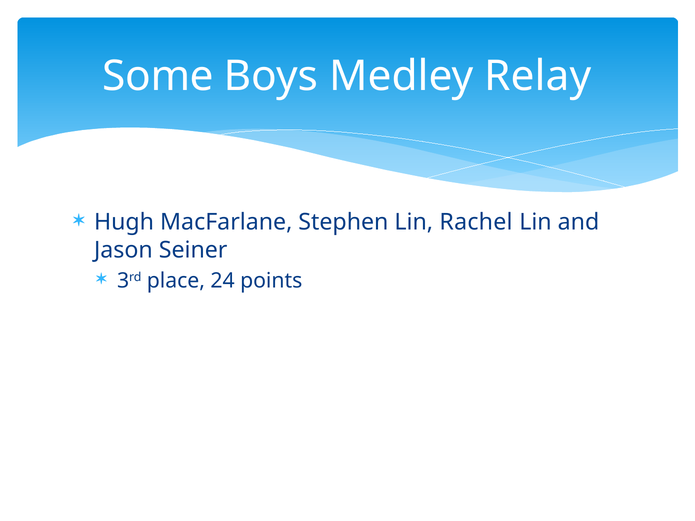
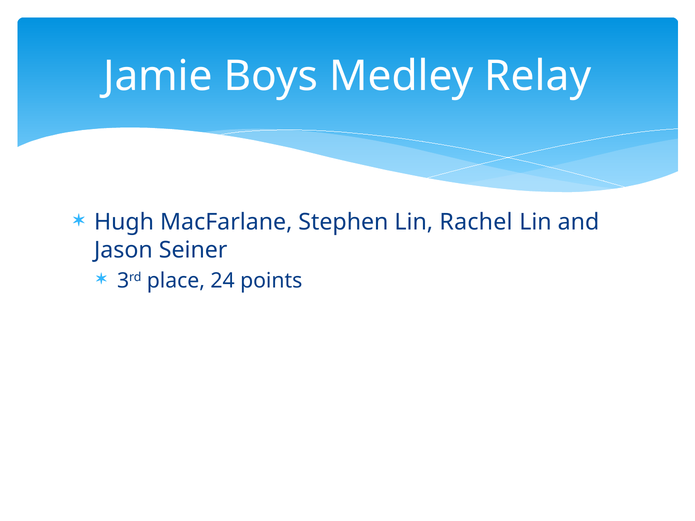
Some: Some -> Jamie
